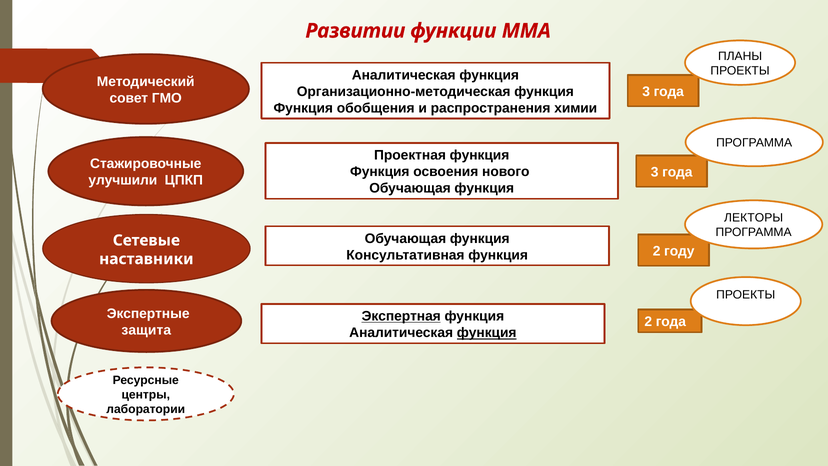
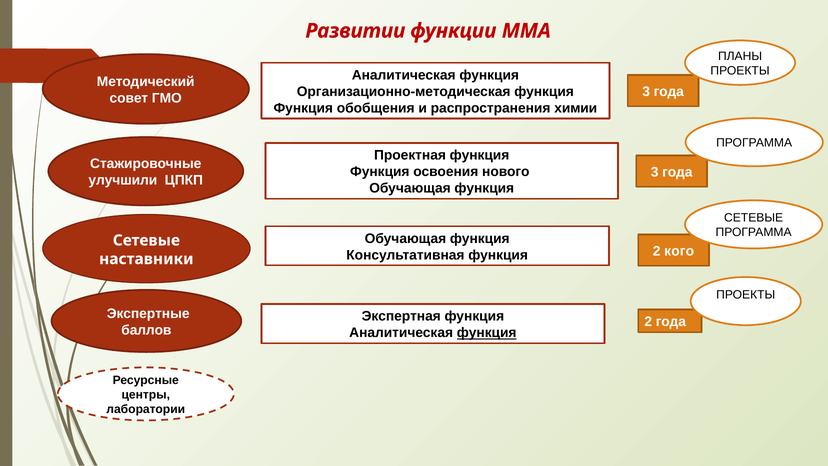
ЛЕКТОРЫ at (754, 218): ЛЕКТОРЫ -> СЕТЕВЫЕ
году: году -> кого
Экспертная underline: present -> none
защита: защита -> баллов
